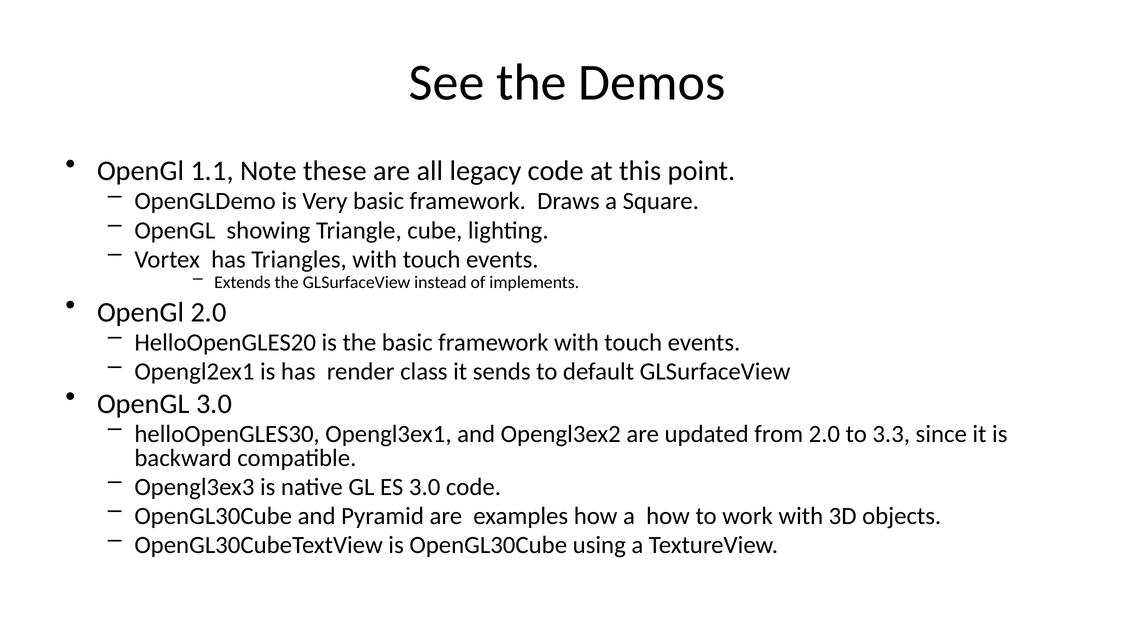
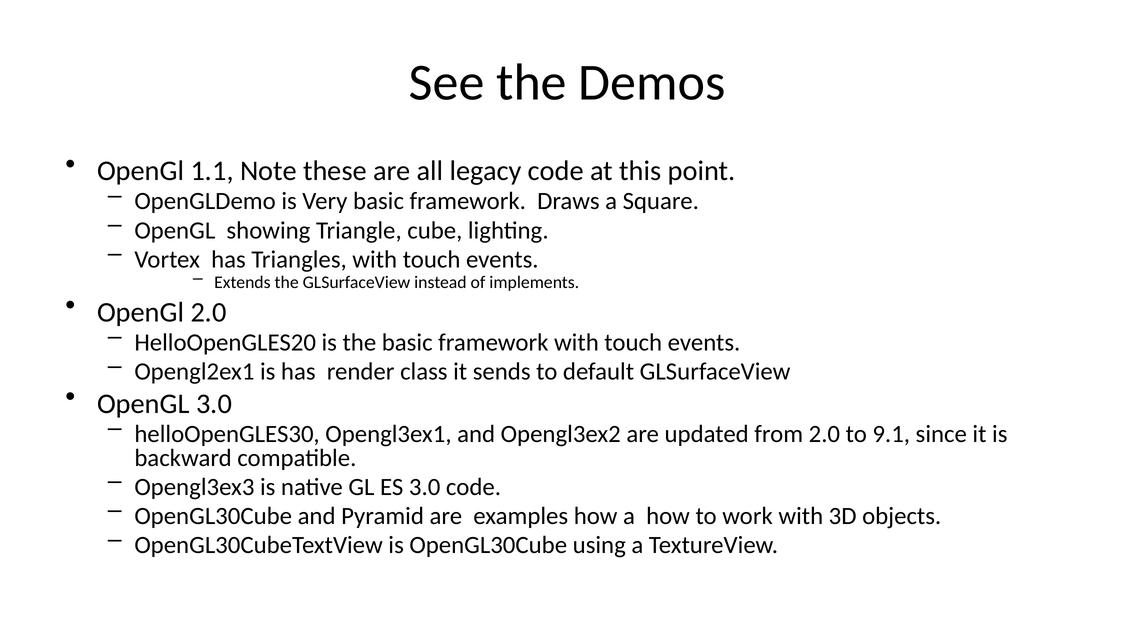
3.3: 3.3 -> 9.1
